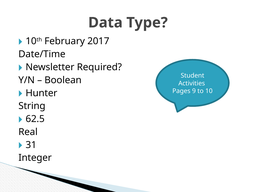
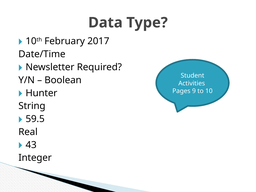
62.5: 62.5 -> 59.5
31: 31 -> 43
